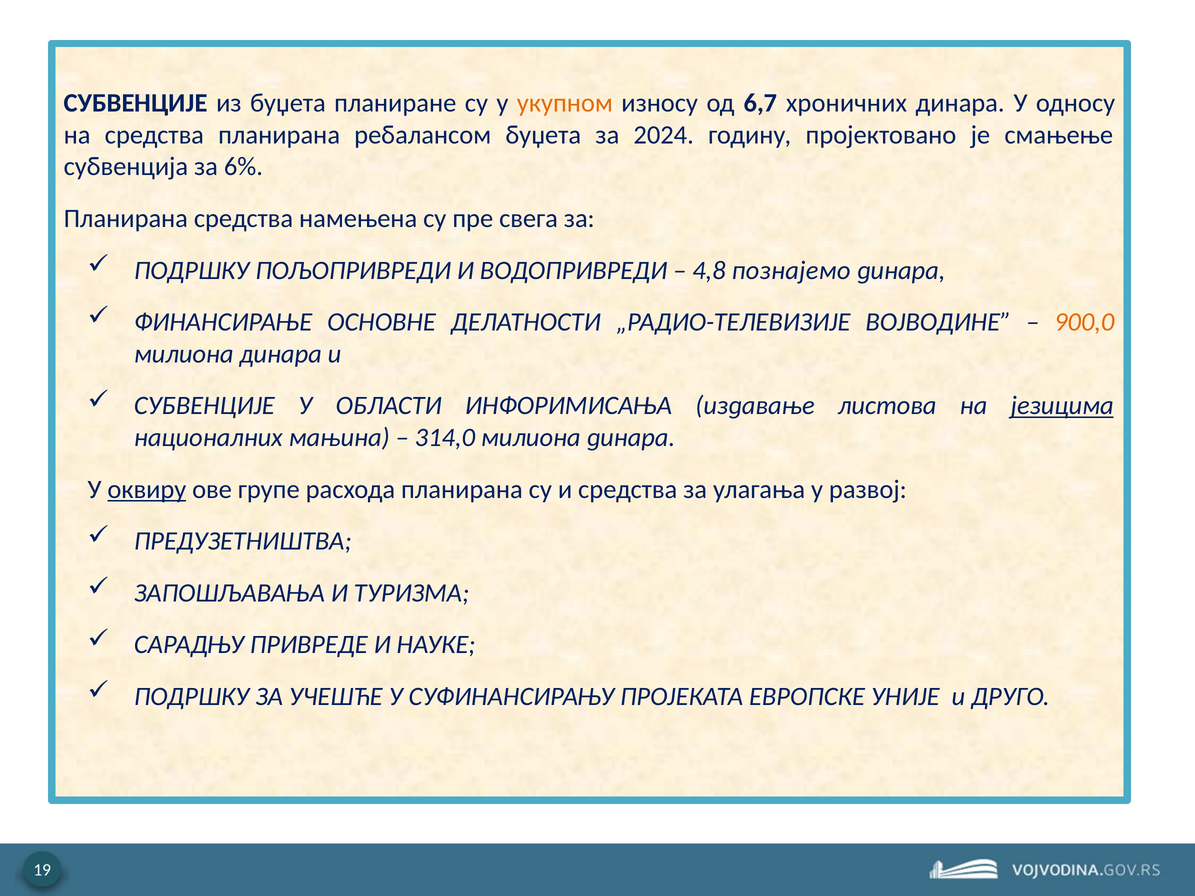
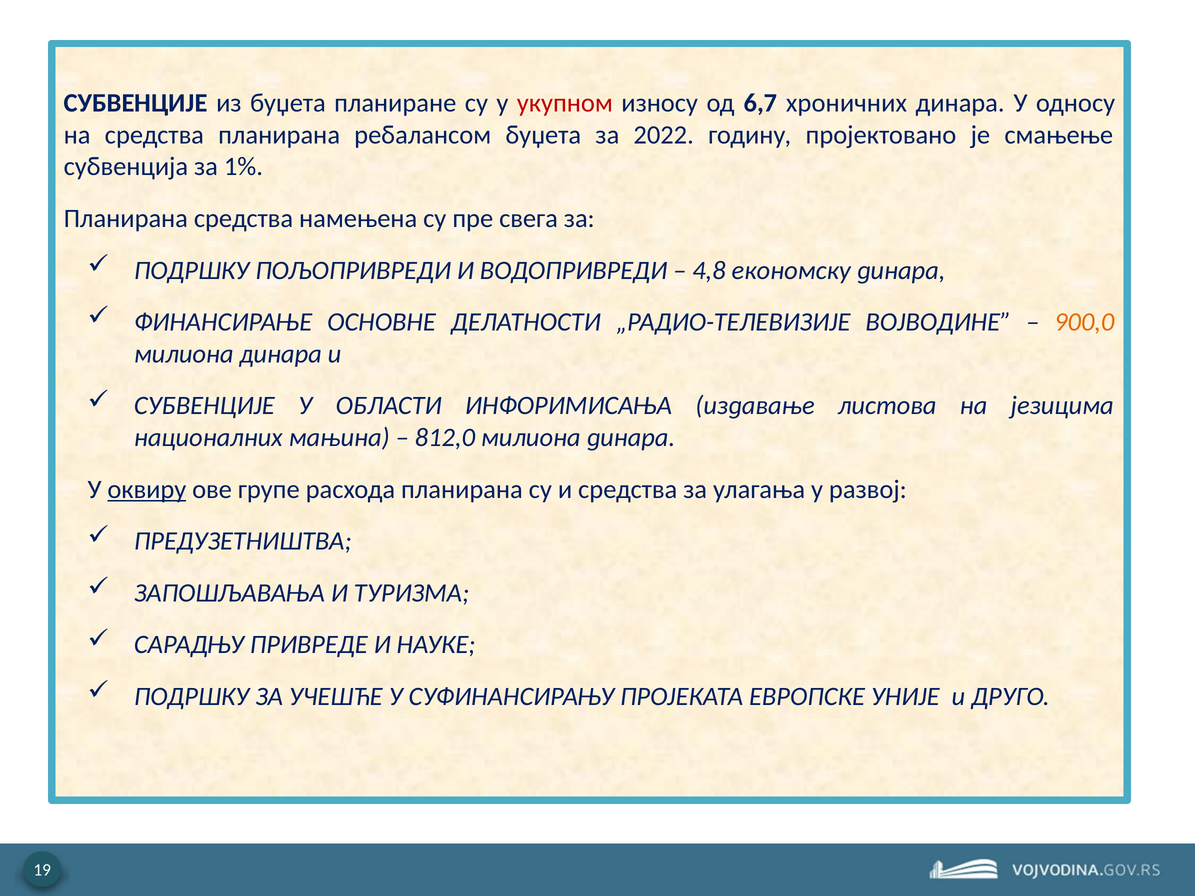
укупном colour: orange -> red
2024: 2024 -> 2022
6%: 6% -> 1%
познајемо: познајемо -> економску
језицима underline: present -> none
314,0: 314,0 -> 812,0
